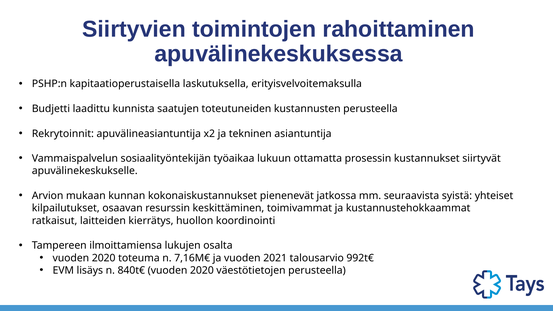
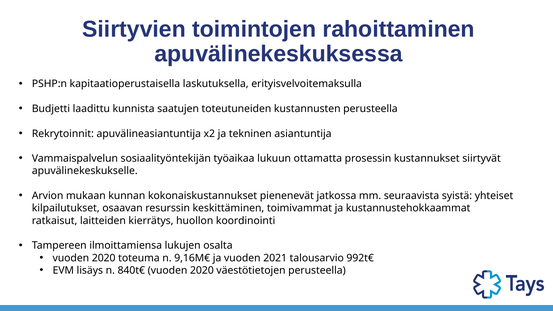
7,16M€: 7,16M€ -> 9,16M€
